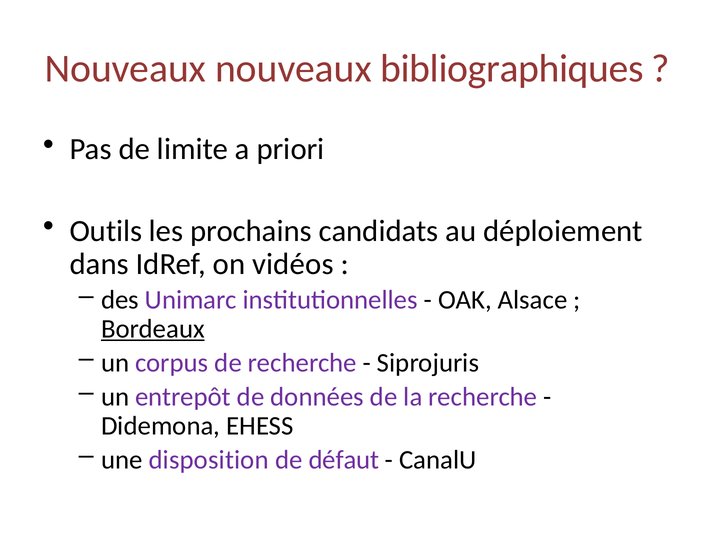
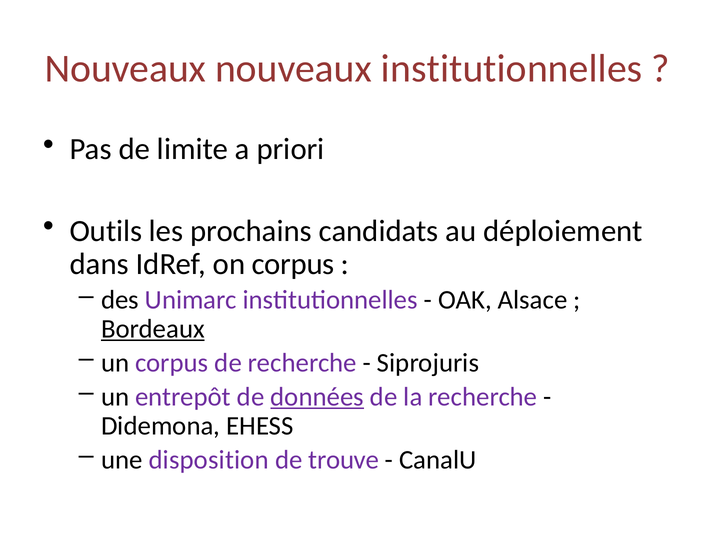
nouveaux bibliographiques: bibliographiques -> institutionnelles
on vidéos: vidéos -> corpus
données underline: none -> present
défaut: défaut -> trouve
